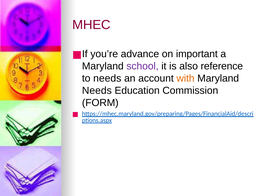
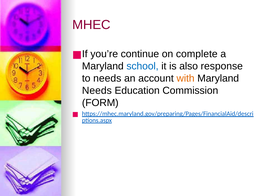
advance: advance -> continue
important: important -> complete
school colour: purple -> blue
reference: reference -> response
